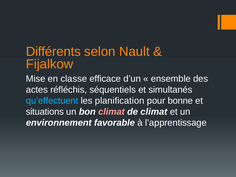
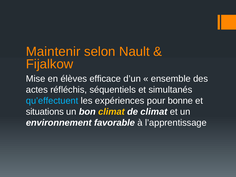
Différents: Différents -> Maintenir
classe: classe -> élèves
planification: planification -> expériences
climat at (111, 112) colour: pink -> yellow
